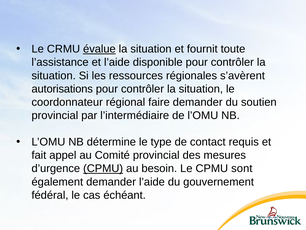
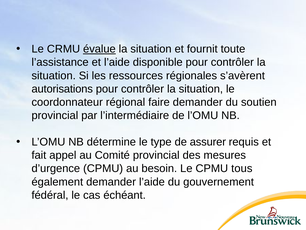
contact: contact -> assurer
CPMU at (103, 168) underline: present -> none
sont: sont -> tous
